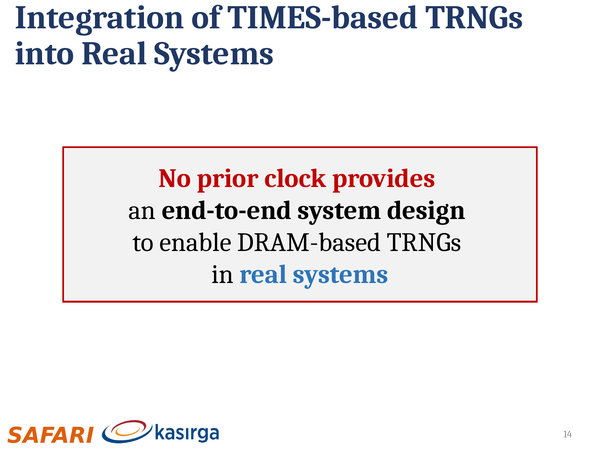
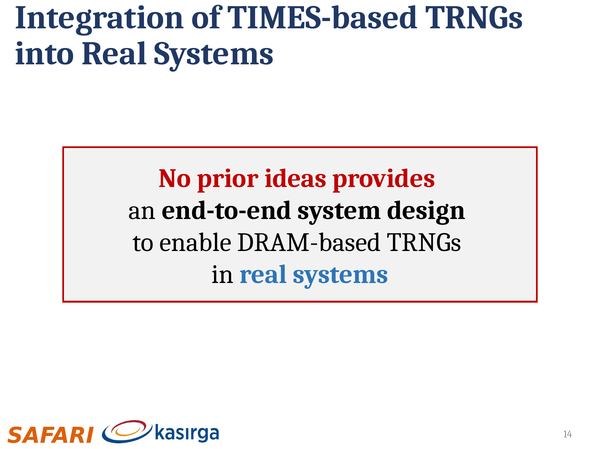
clock: clock -> ideas
